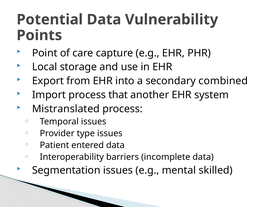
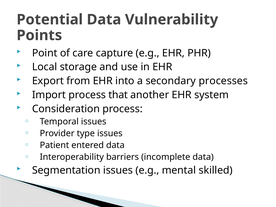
combined: combined -> processes
Mistranslated: Mistranslated -> Consideration
